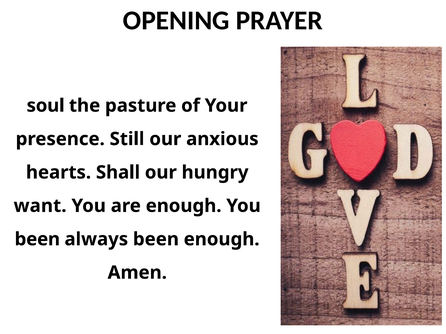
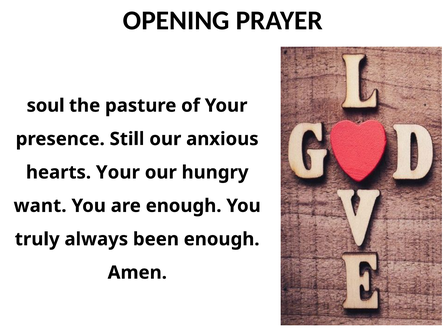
hearts Shall: Shall -> Your
been at (37, 240): been -> truly
